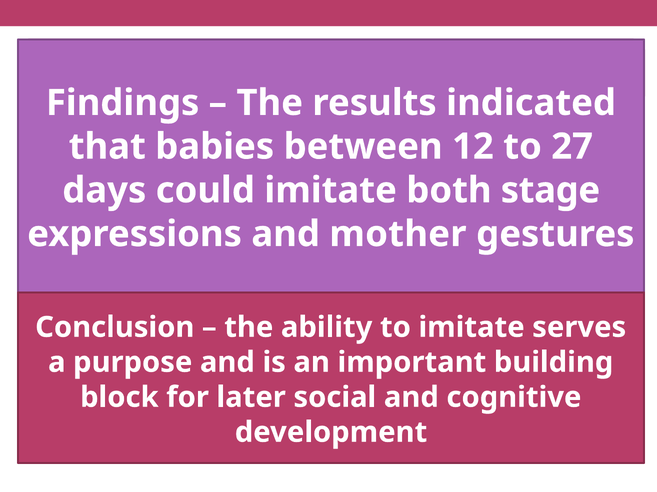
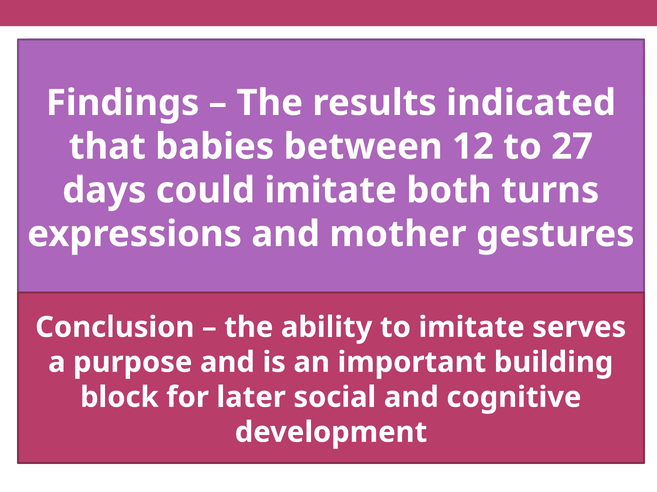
stage: stage -> turns
